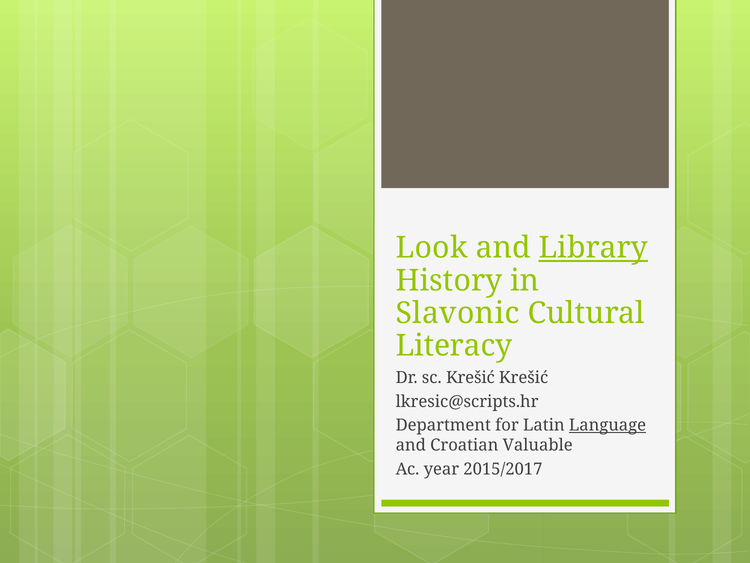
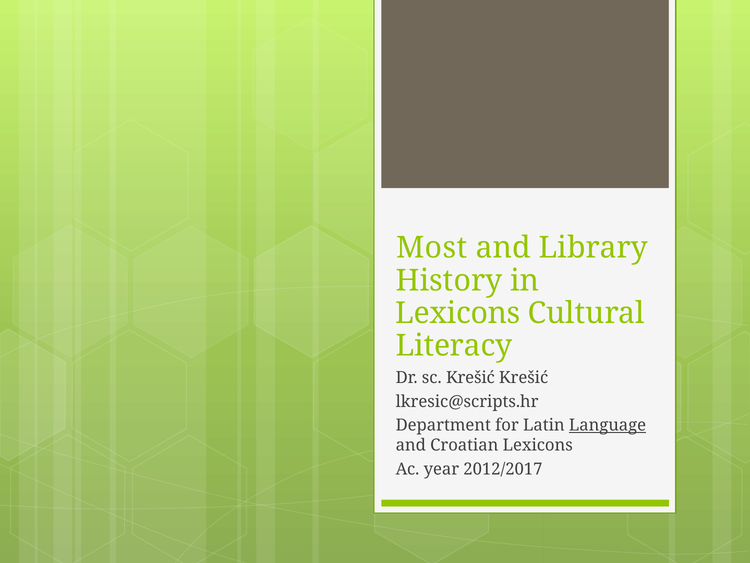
Look: Look -> Most
Library underline: present -> none
Slavonic at (458, 313): Slavonic -> Lexicons
Croatian Valuable: Valuable -> Lexicons
2015/2017: 2015/2017 -> 2012/2017
